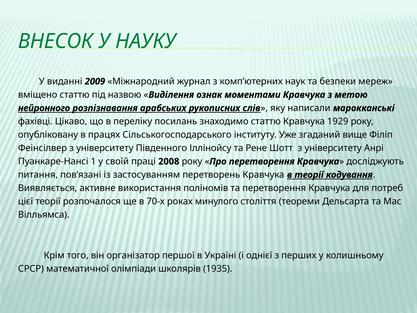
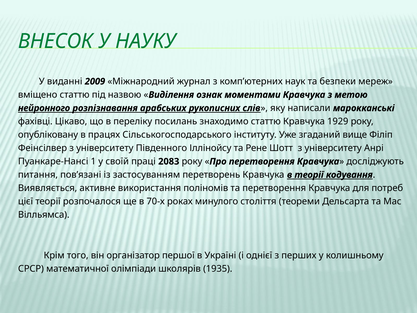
2008: 2008 -> 2083
